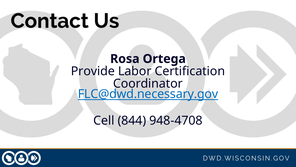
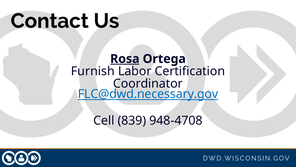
Rosa underline: none -> present
Provide: Provide -> Furnish
844: 844 -> 839
